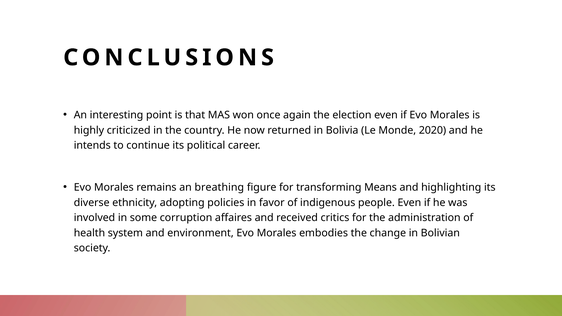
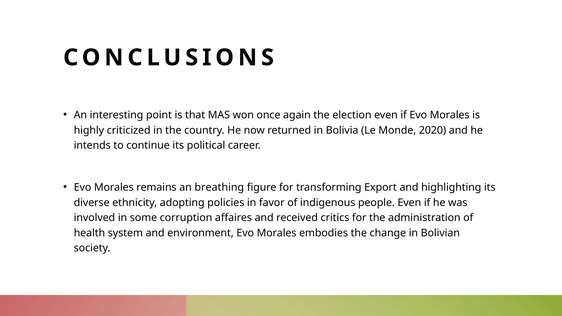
Means: Means -> Export
